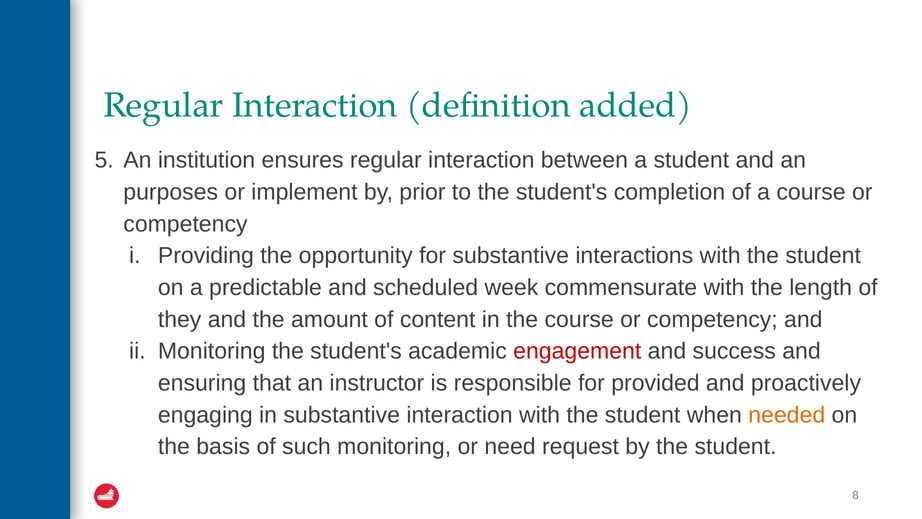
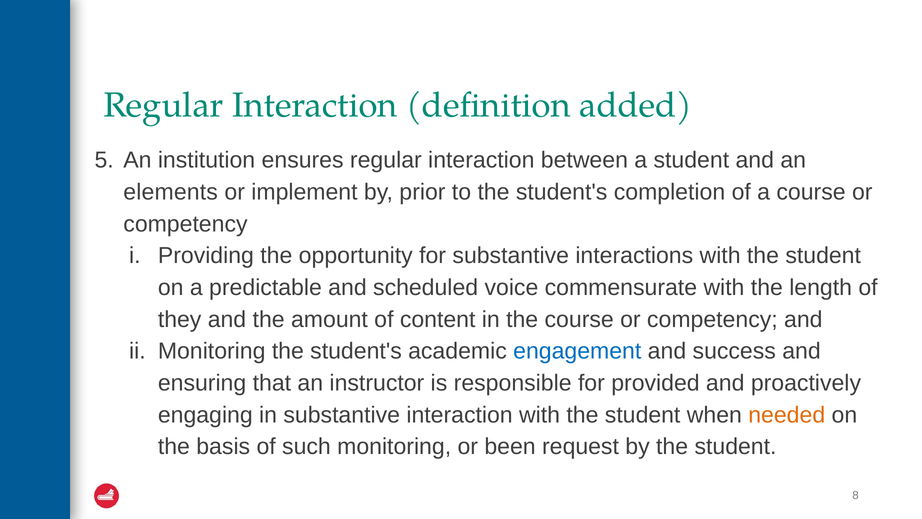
purposes: purposes -> elements
week: week -> voice
engagement colour: red -> blue
need: need -> been
